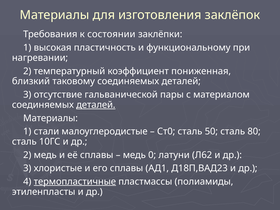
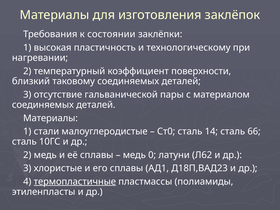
функциональному: функциональному -> технологическому
пониженная: пониженная -> поверхности
деталей at (96, 105) underline: present -> none
50: 50 -> 14
80: 80 -> 66
